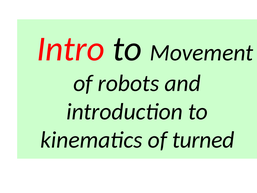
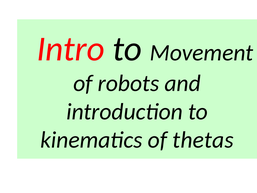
turned: turned -> thetas
